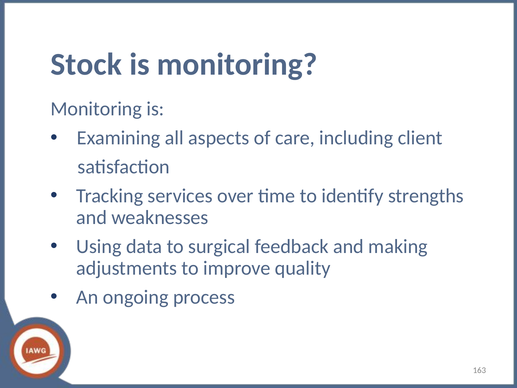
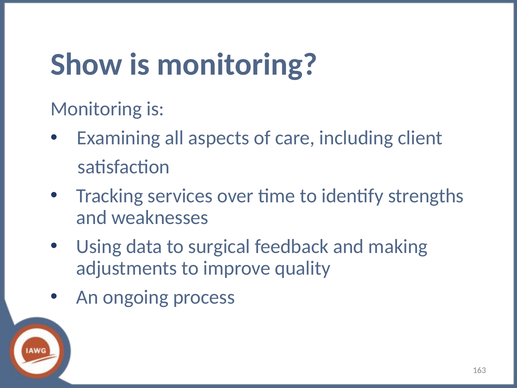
Stock: Stock -> Show
